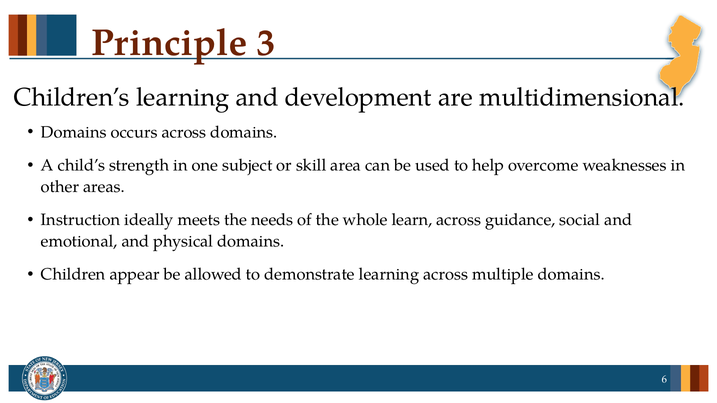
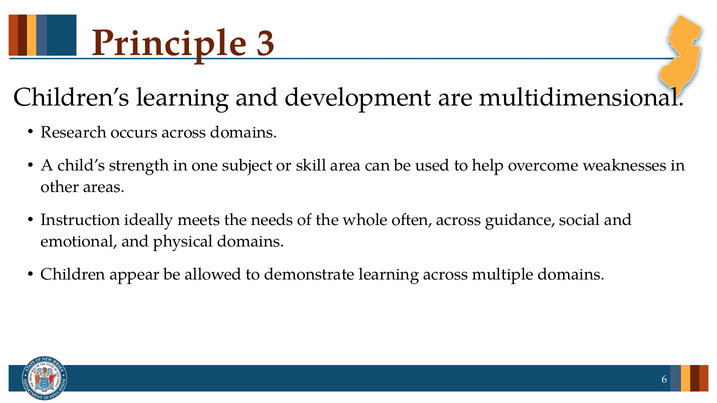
Domains at (74, 132): Domains -> Research
learn: learn -> often
